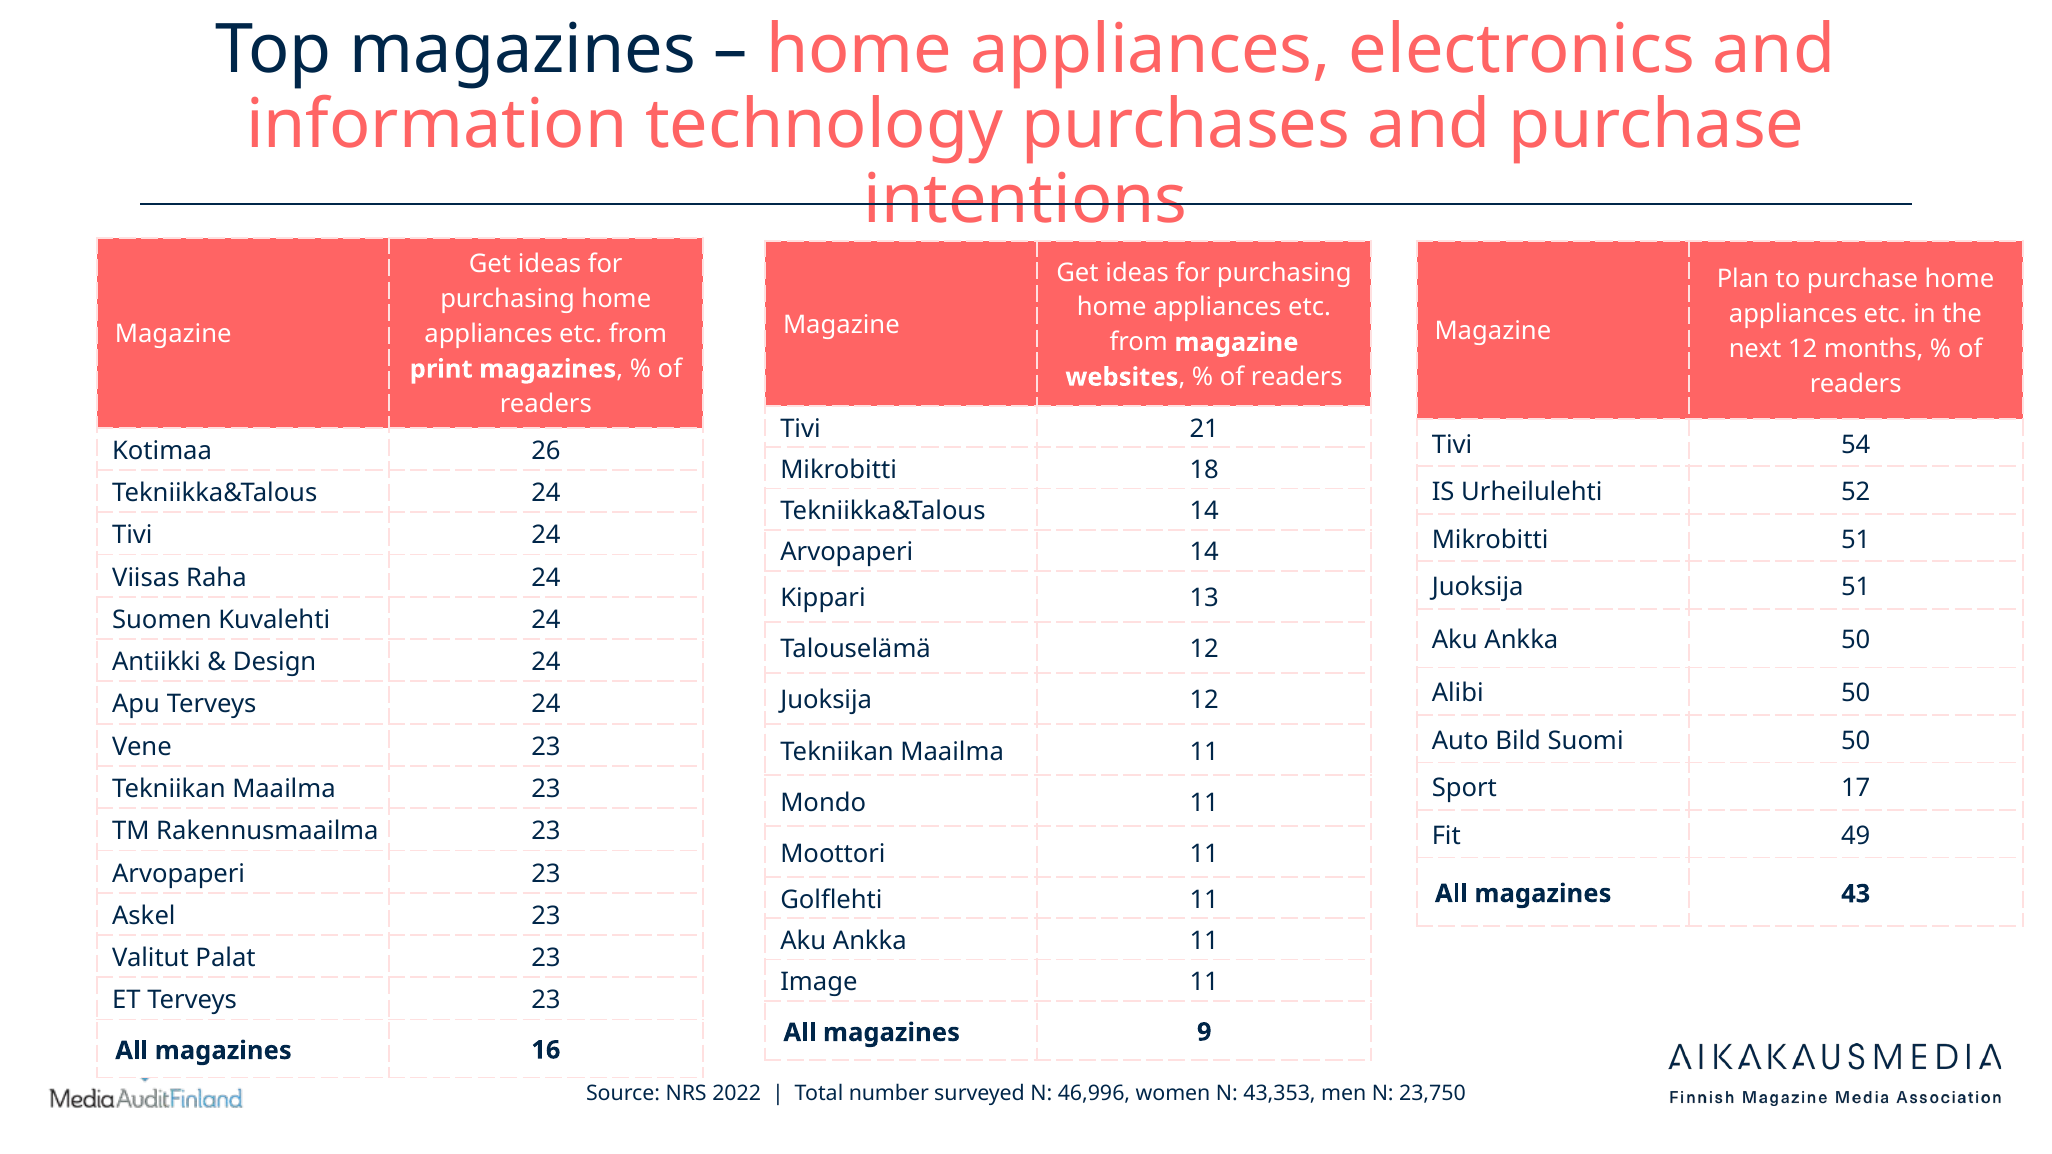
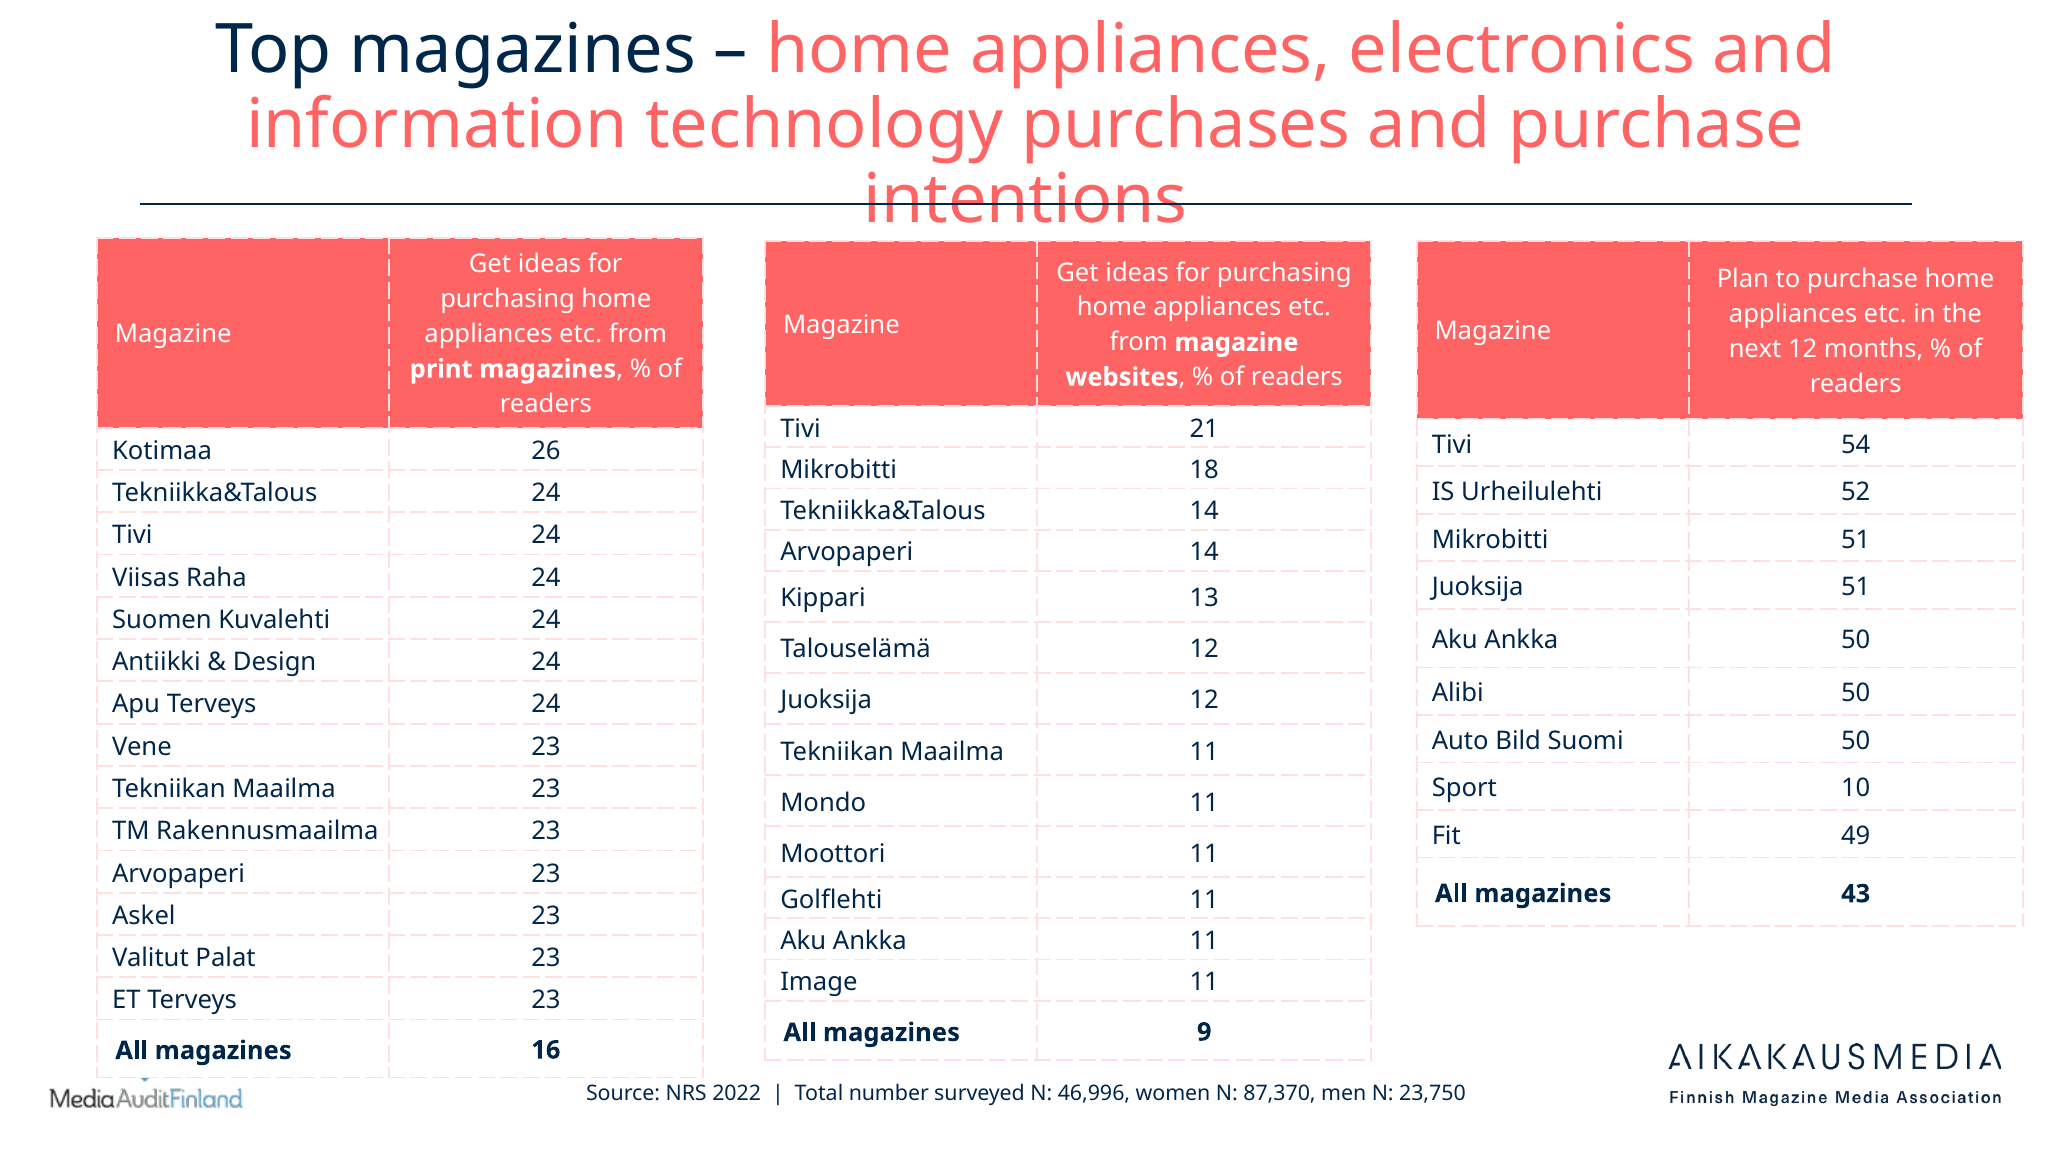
17: 17 -> 10
43,353: 43,353 -> 87,370
